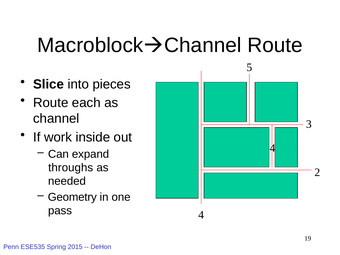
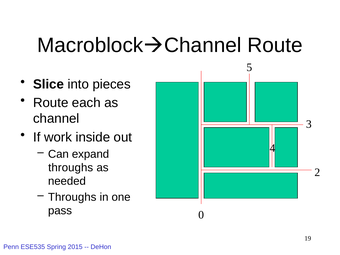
Geometry at (72, 197): Geometry -> Throughs
pass 4: 4 -> 0
